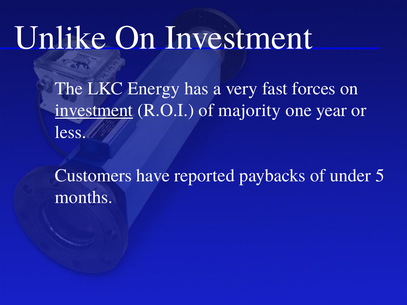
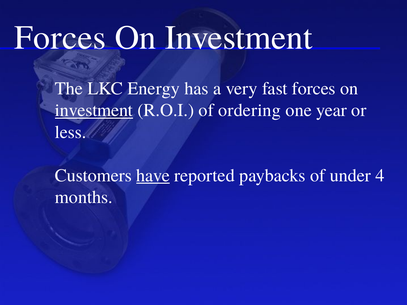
Unlike at (60, 38): Unlike -> Forces
majority: majority -> ordering
have underline: none -> present
5: 5 -> 4
